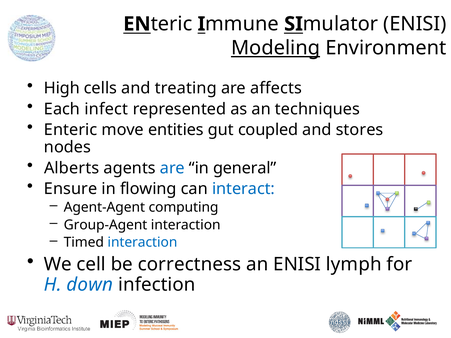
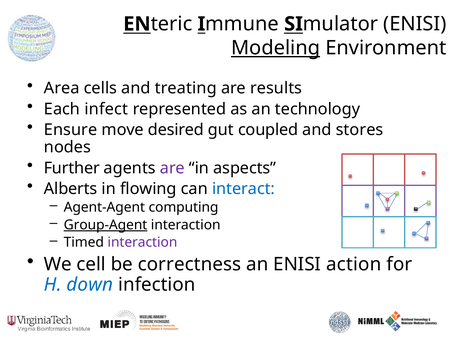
High: High -> Area
affects: affects -> results
techniques: techniques -> technology
Enteric: Enteric -> Ensure
entities: entities -> desired
Alberts: Alberts -> Further
are at (172, 168) colour: blue -> purple
general: general -> aspects
Ensure: Ensure -> Alberts
Group-Agent underline: none -> present
interaction at (142, 243) colour: blue -> purple
lymph: lymph -> action
